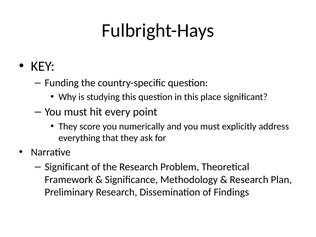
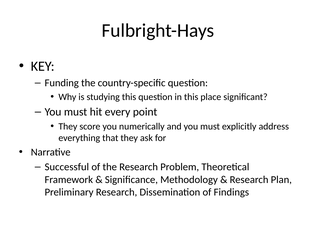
Significant at (67, 167): Significant -> Successful
